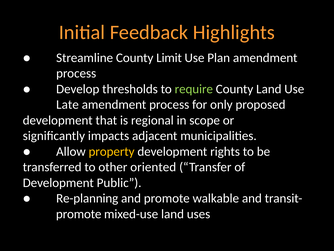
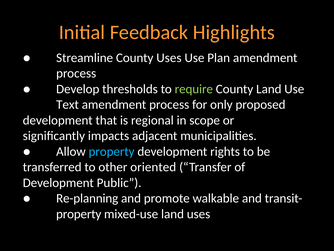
County Limit: Limit -> Uses
Late: Late -> Text
property at (112, 151) colour: yellow -> light blue
promote at (79, 214): promote -> property
